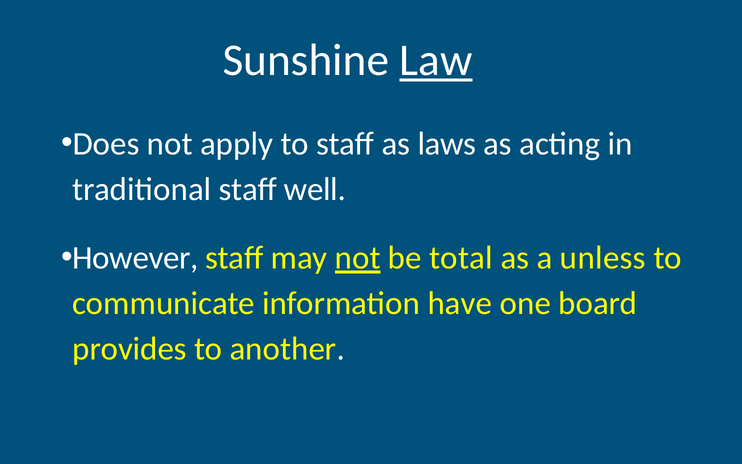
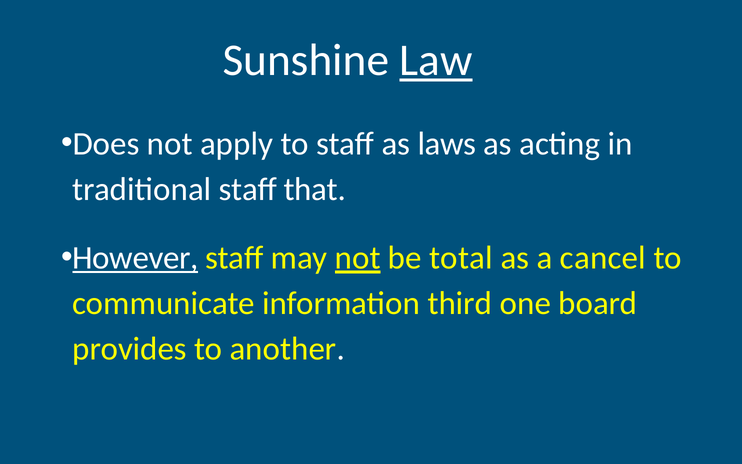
well: well -> that
However underline: none -> present
unless: unless -> cancel
have: have -> third
